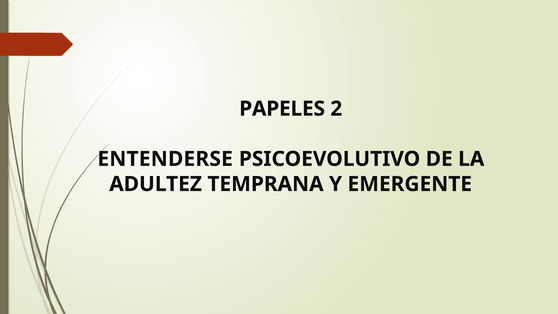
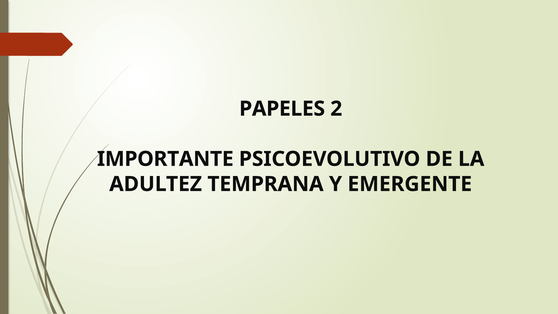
ENTENDERSE: ENTENDERSE -> IMPORTANTE
